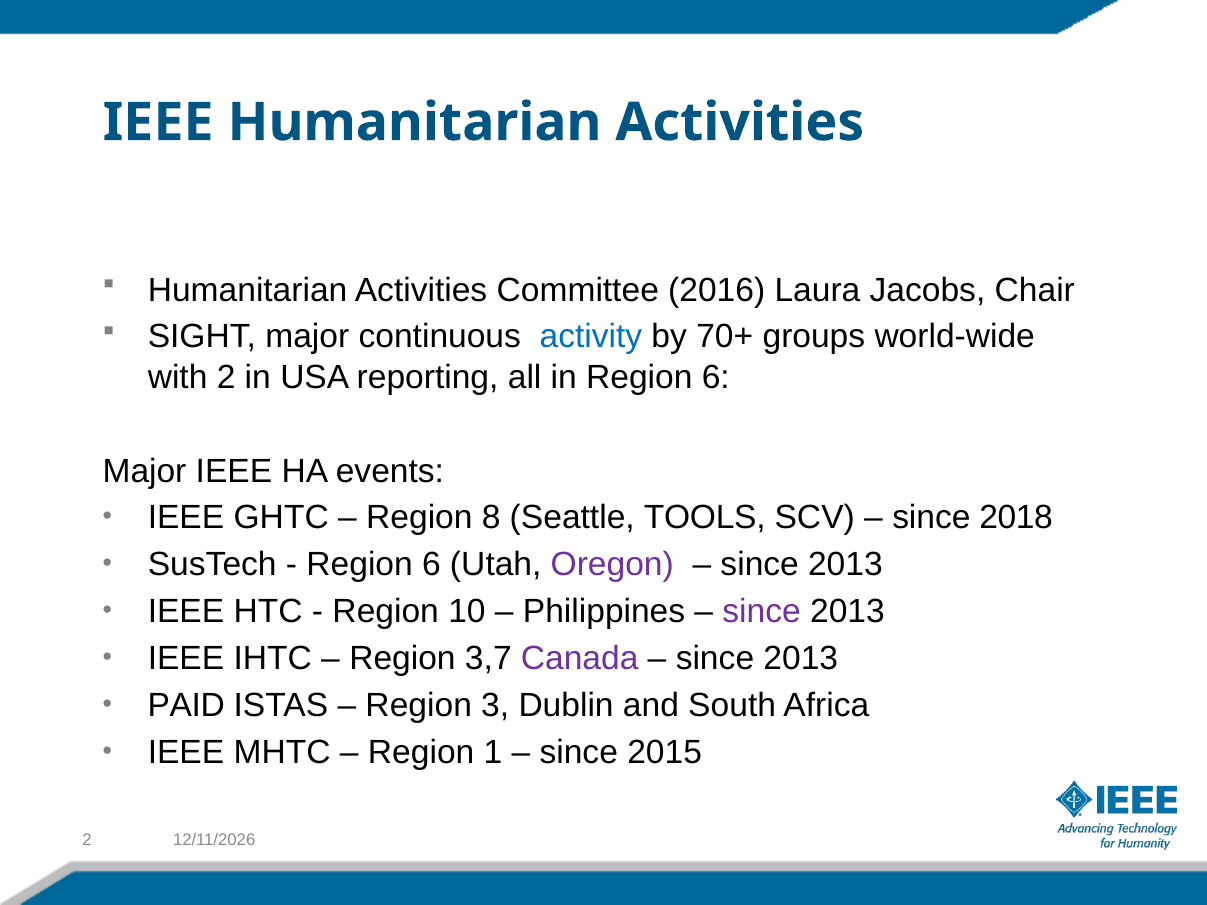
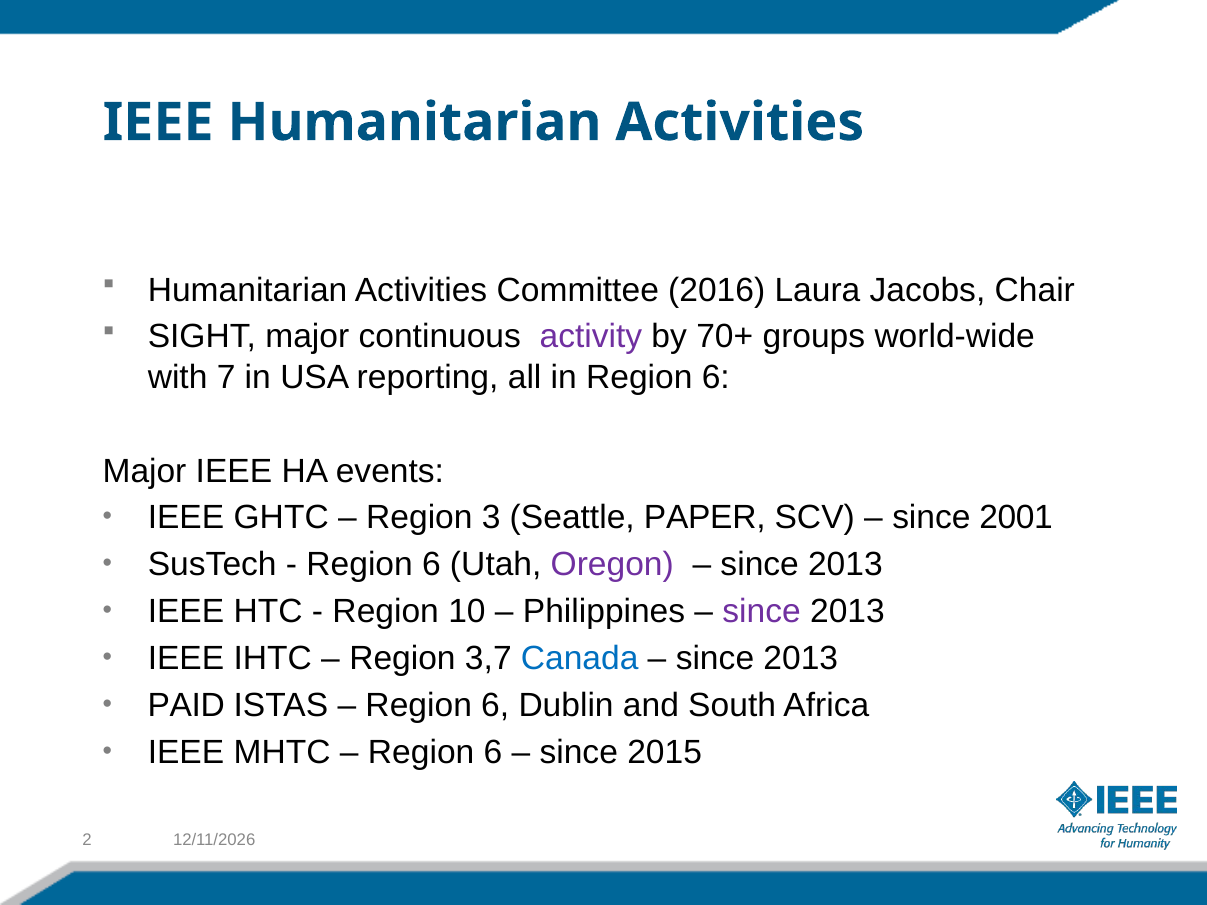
activity colour: blue -> purple
with 2: 2 -> 7
8: 8 -> 3
TOOLS: TOOLS -> PAPER
2018: 2018 -> 2001
Canada colour: purple -> blue
3 at (495, 706): 3 -> 6
1 at (493, 753): 1 -> 6
